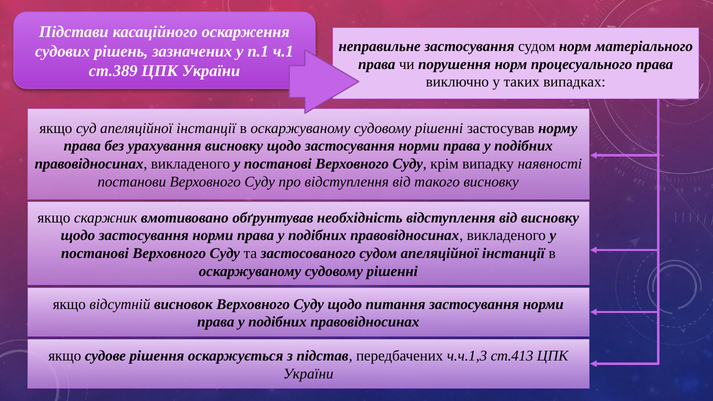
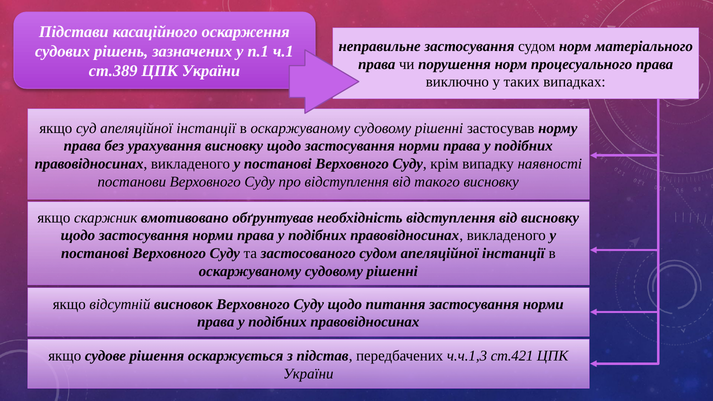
ст.413: ст.413 -> ст.421
